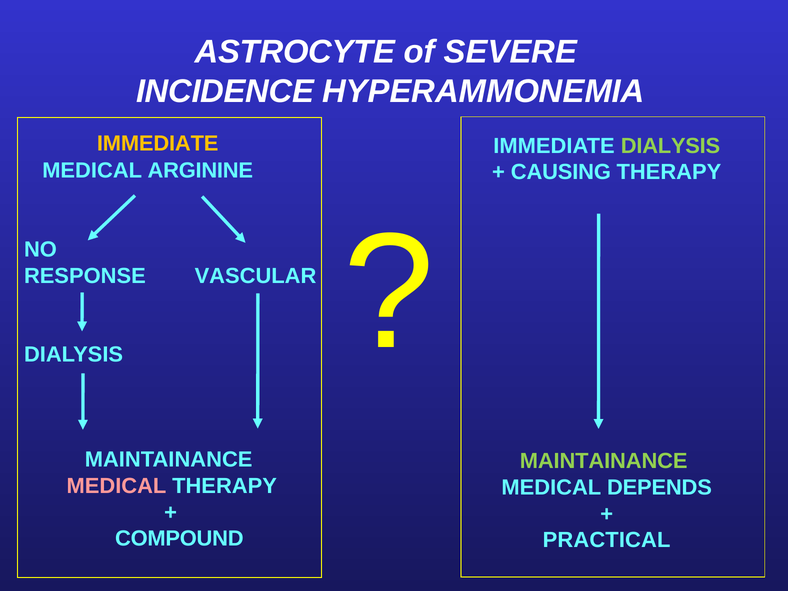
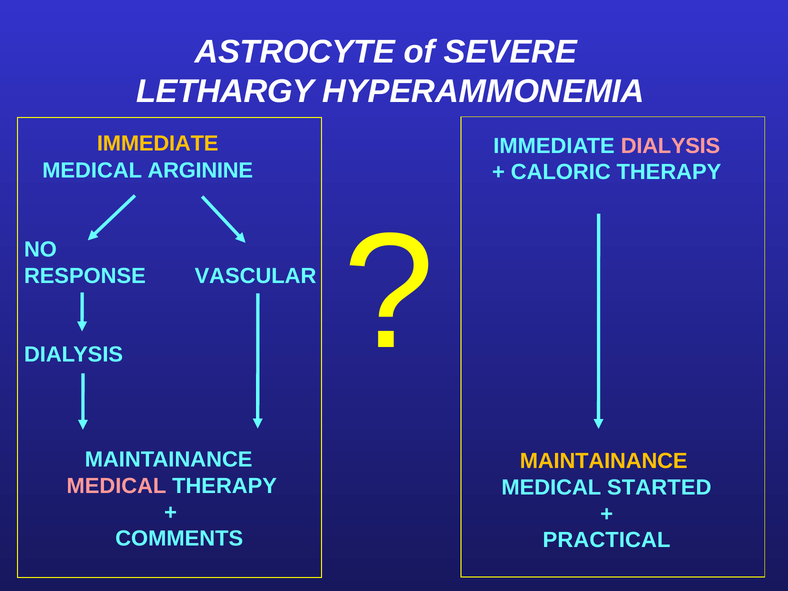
INCIDENCE: INCIDENCE -> LETHARGY
DIALYSIS at (670, 146) colour: light green -> pink
CAUSING: CAUSING -> CALORIC
MAINTAINANCE at (604, 461) colour: light green -> yellow
DEPENDS: DEPENDS -> STARTED
COMPOUND: COMPOUND -> COMMENTS
